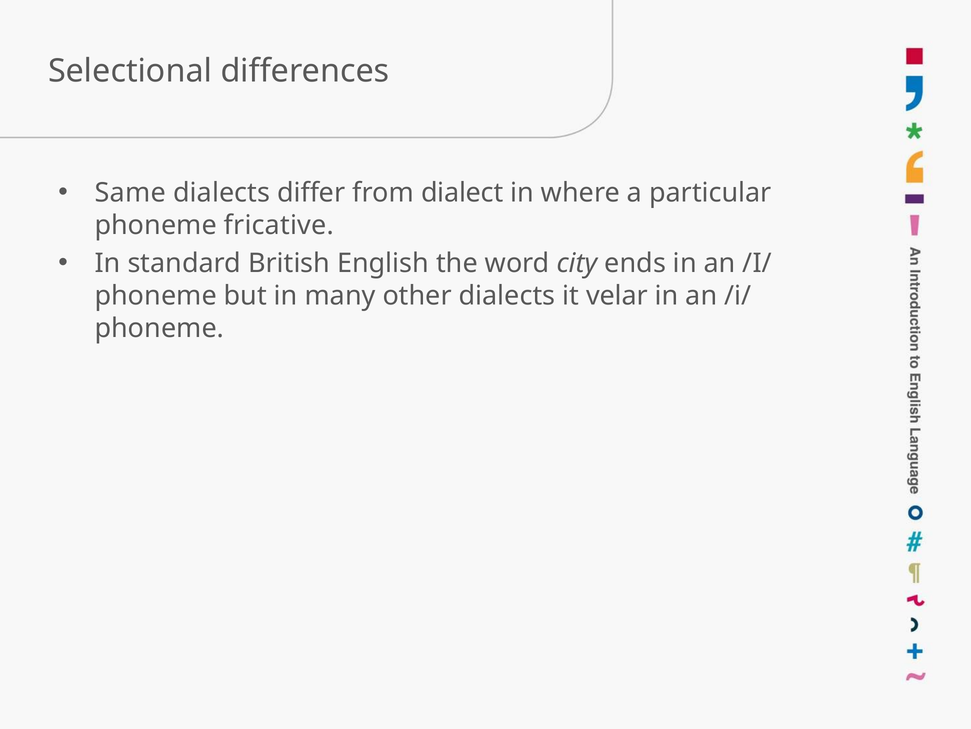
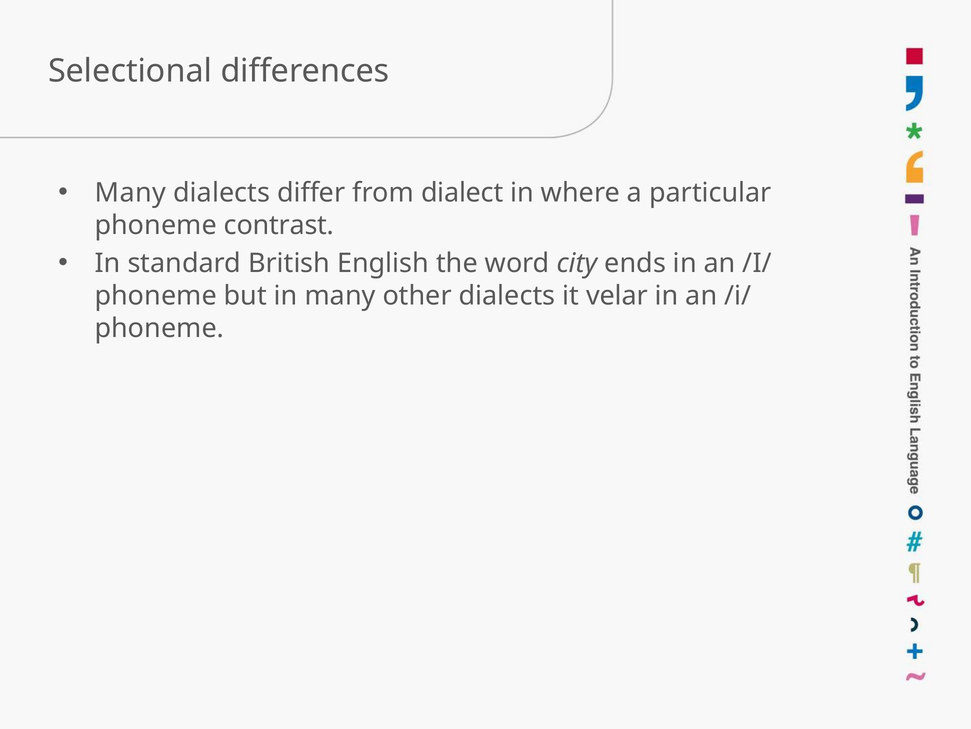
Same at (130, 193): Same -> Many
fricative: fricative -> contrast
